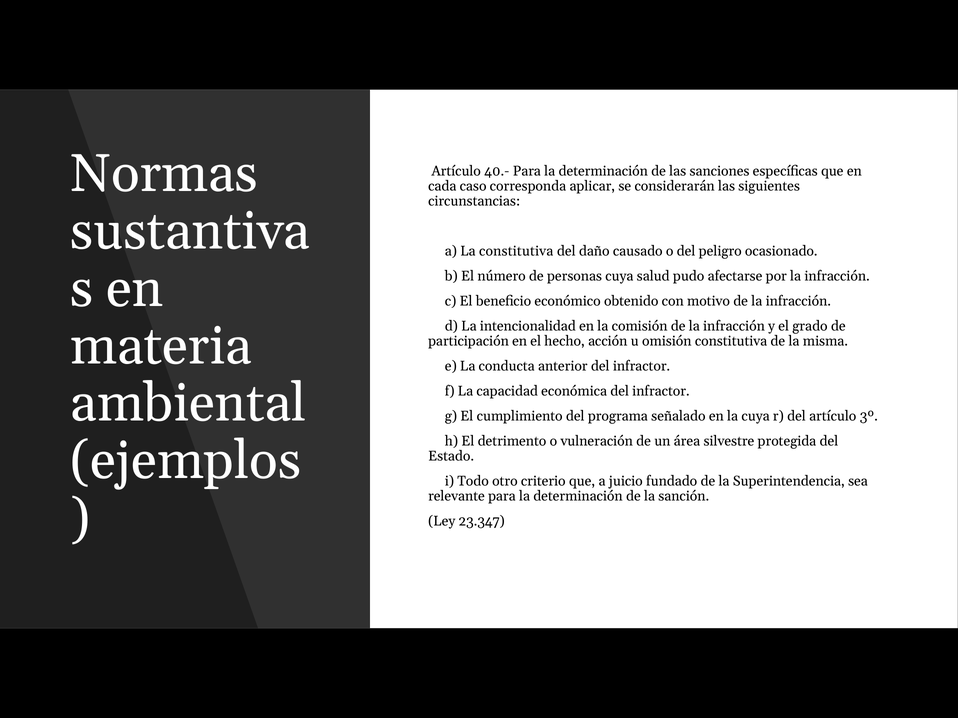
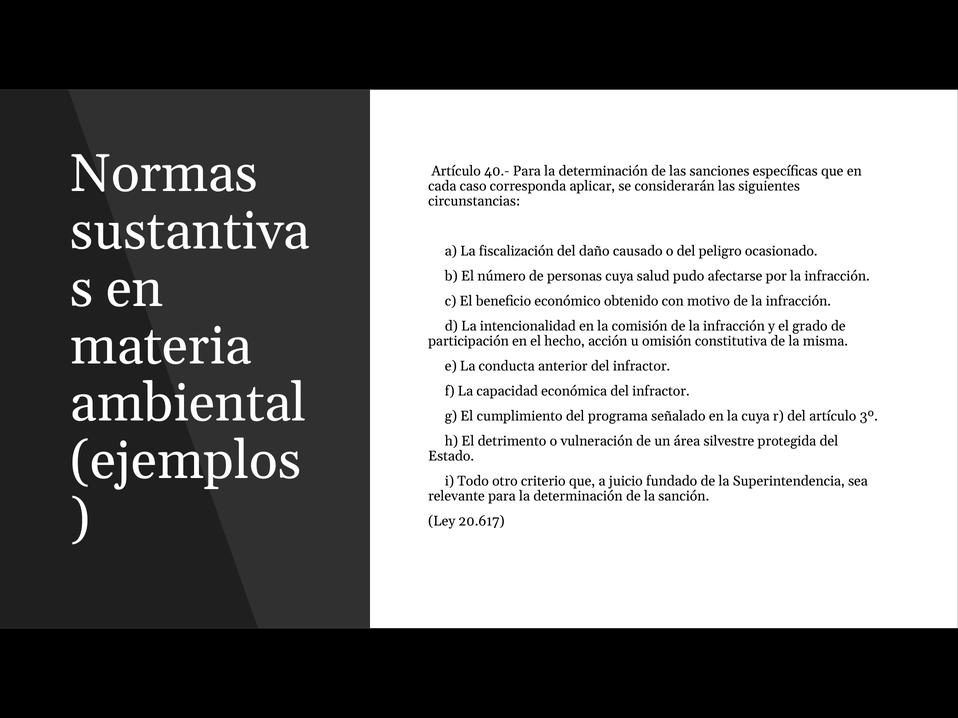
La constitutiva: constitutiva -> fiscalización
23.347: 23.347 -> 20.617
